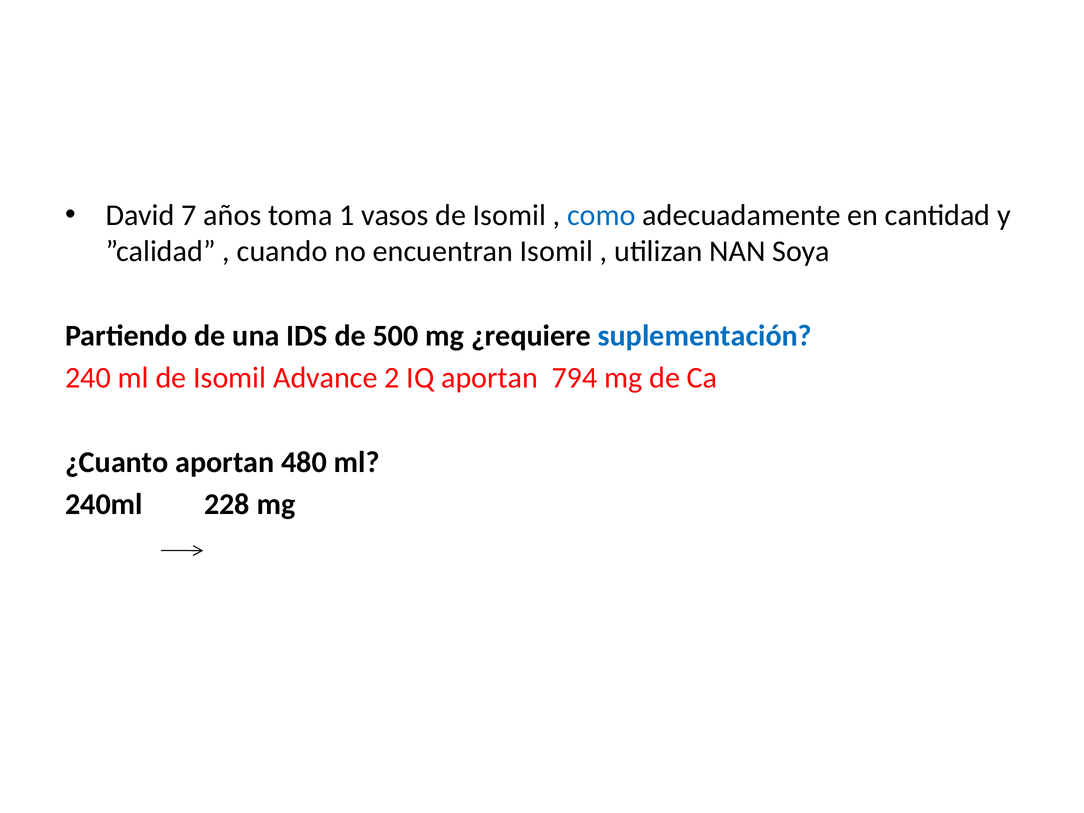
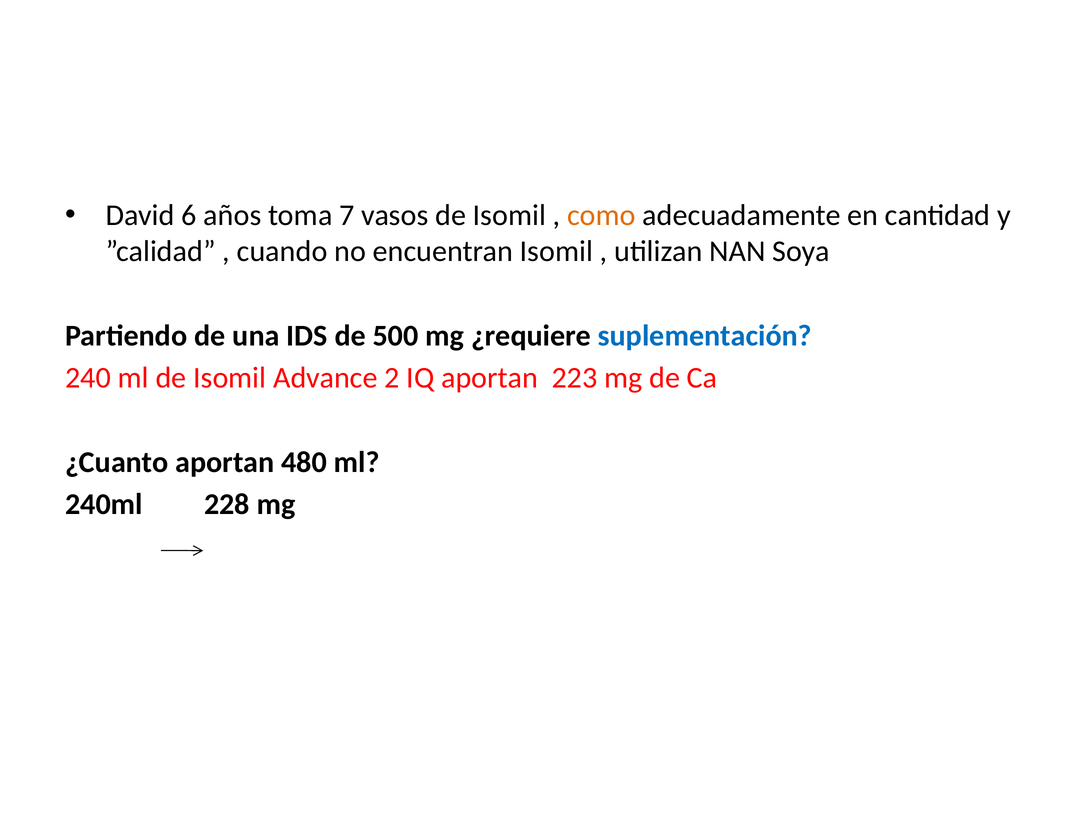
7: 7 -> 6
1: 1 -> 7
como colour: blue -> orange
794: 794 -> 223
